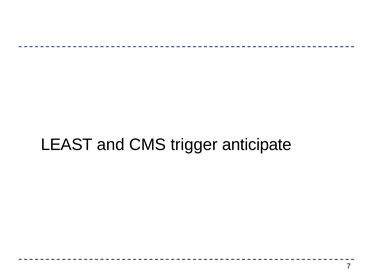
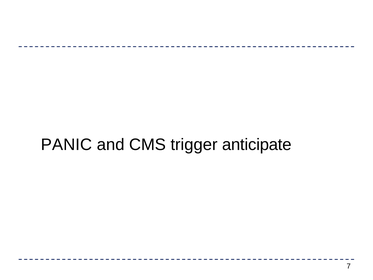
LEAST: LEAST -> PANIC
